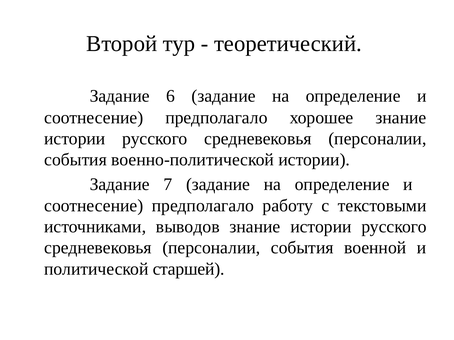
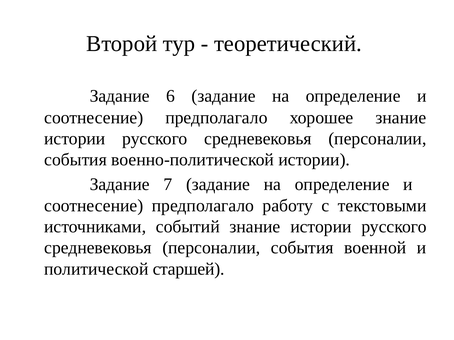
выводов: выводов -> событий
